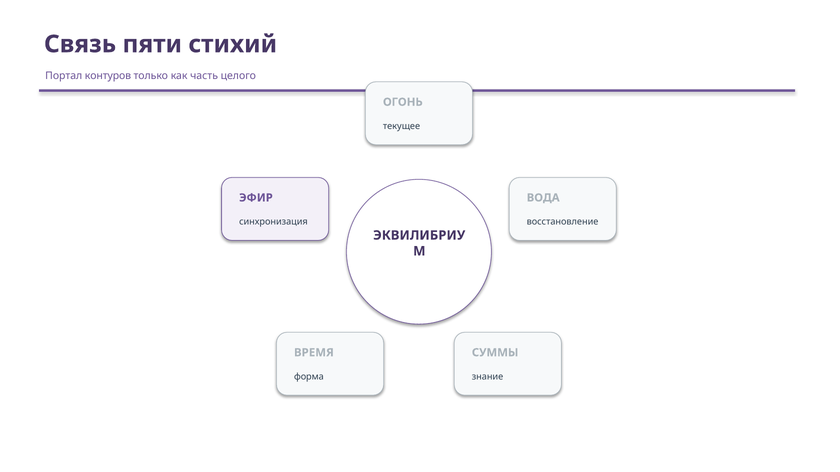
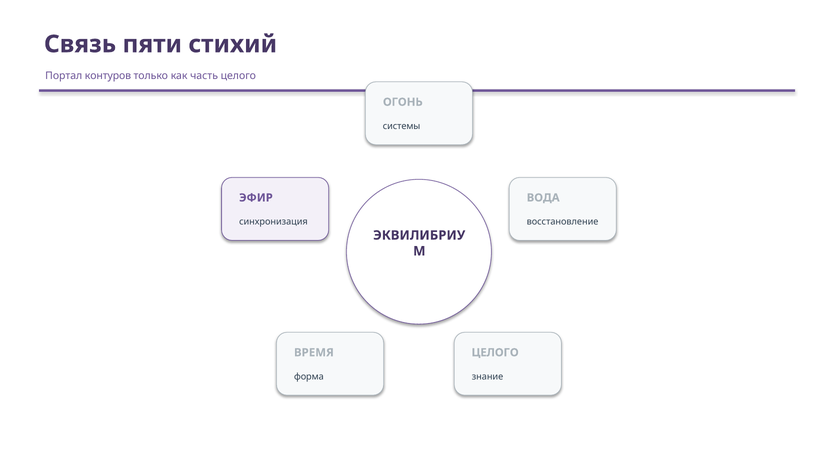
текущее: текущее -> системы
СУММЫ at (495, 353): СУММЫ -> ЦЕЛОГО
